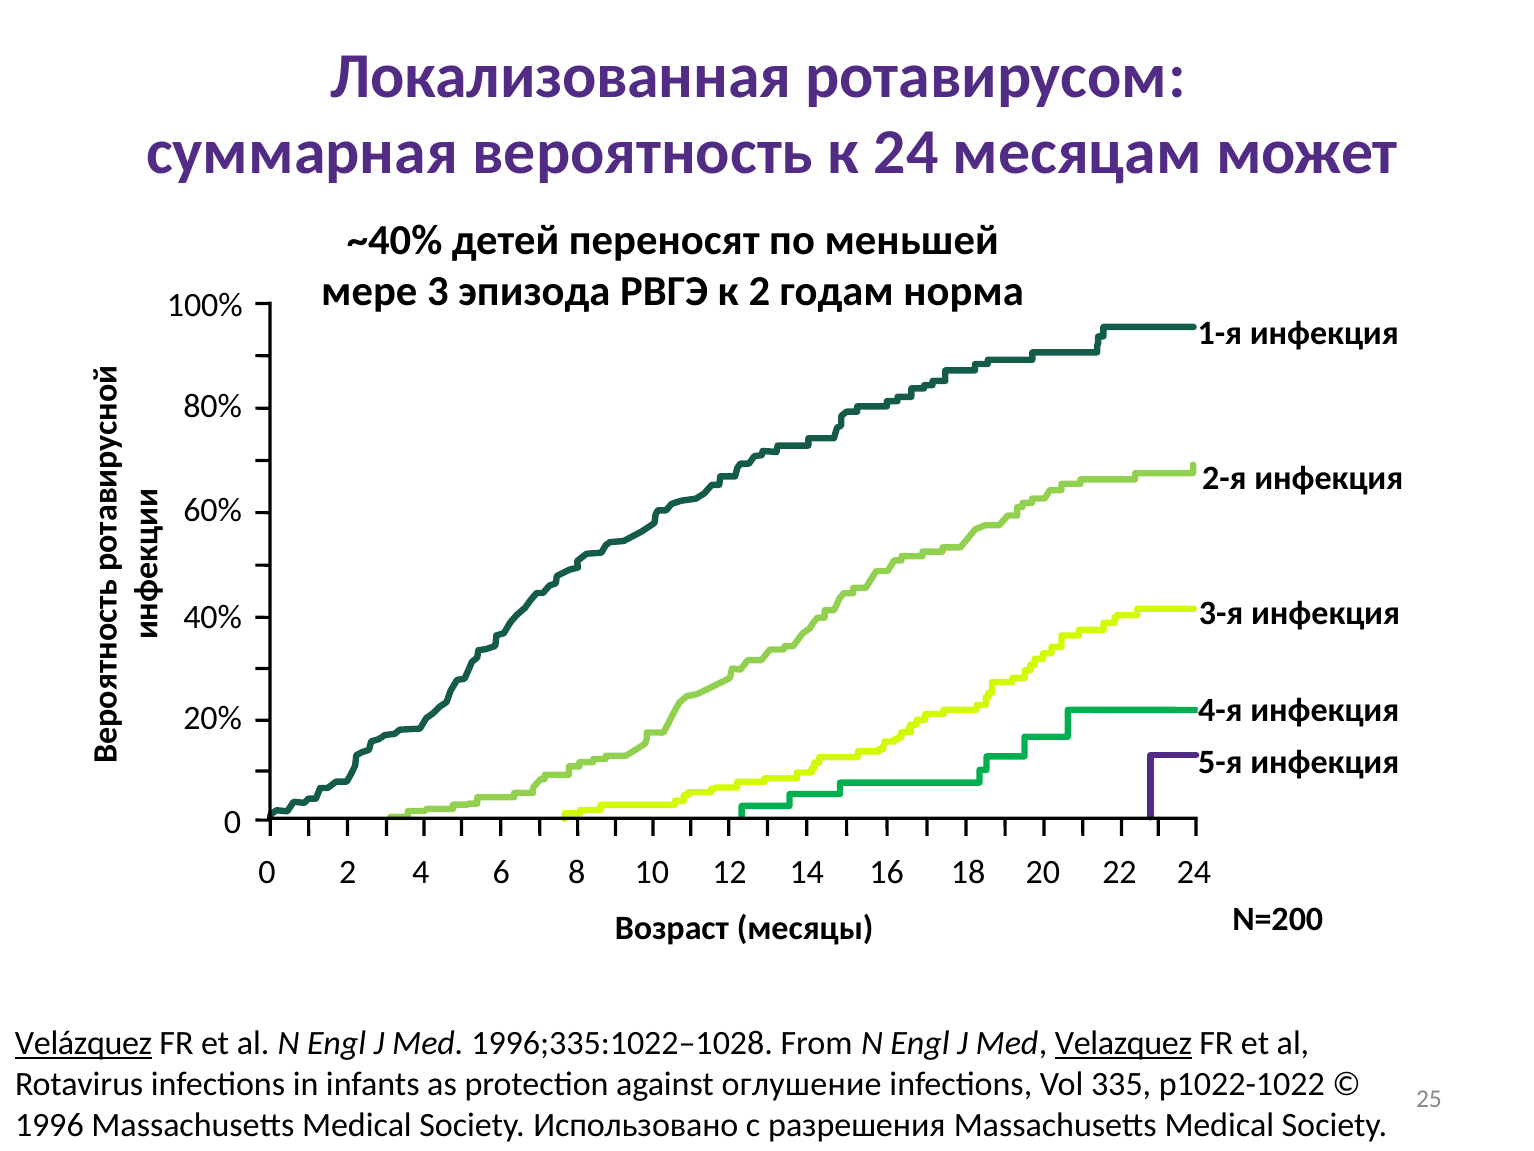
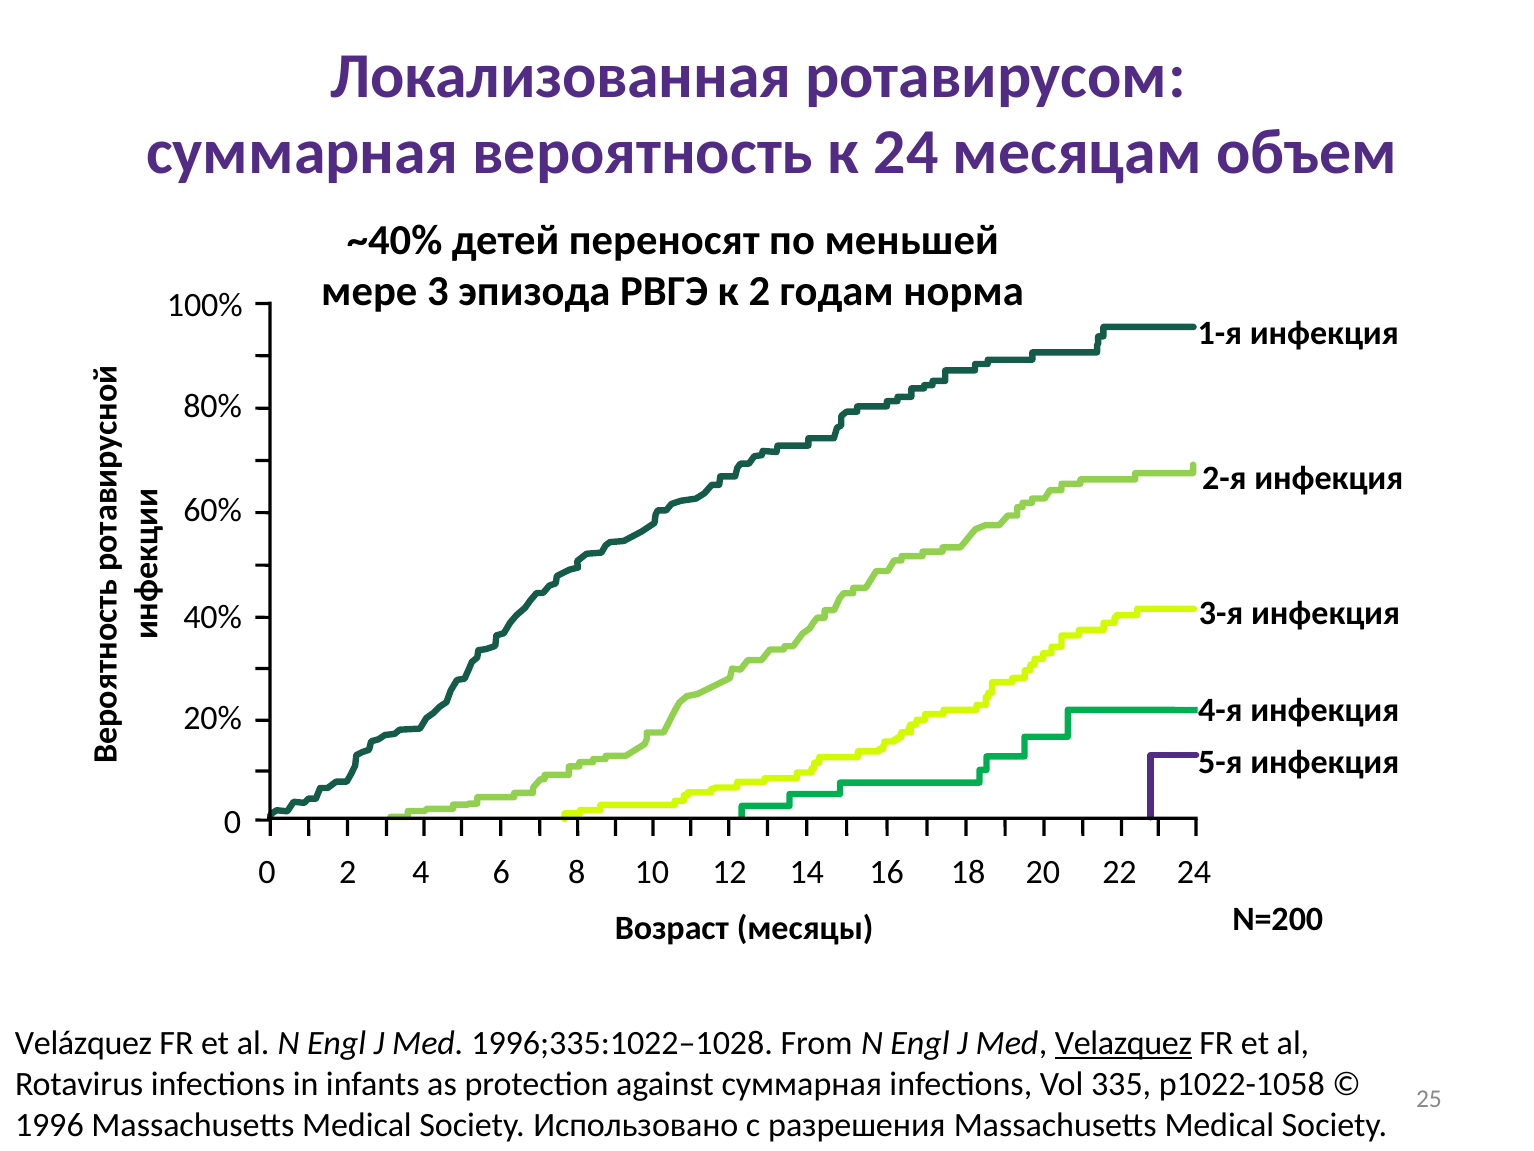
может: может -> объем
Velázquez underline: present -> none
against оглушение: оглушение -> суммарная
p1022-1022: p1022-1022 -> p1022-1058
